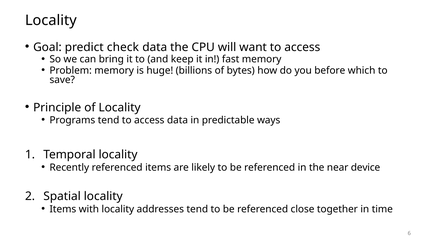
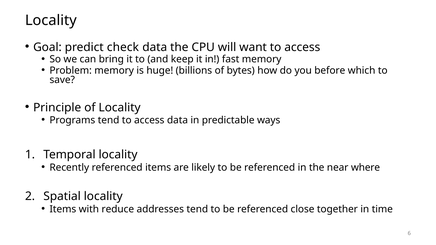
device: device -> where
with locality: locality -> reduce
